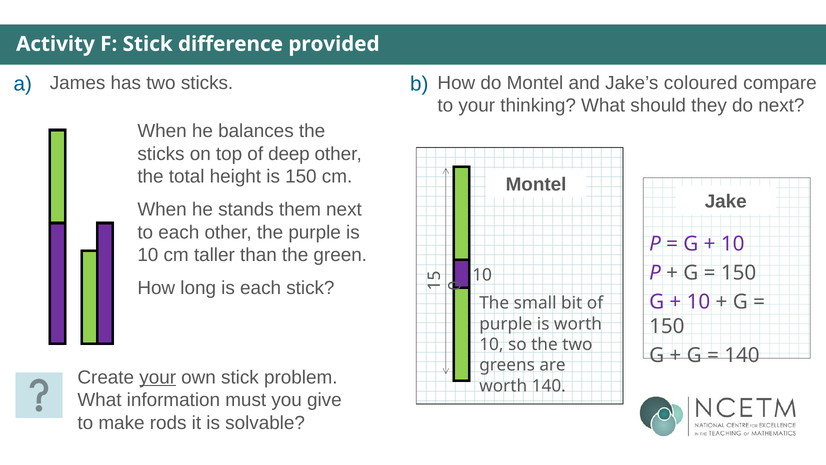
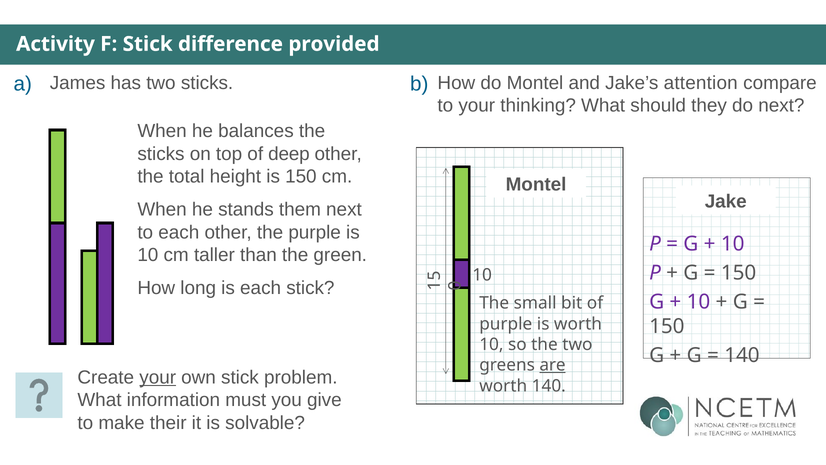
coloured: coloured -> attention
are underline: none -> present
rods: rods -> their
